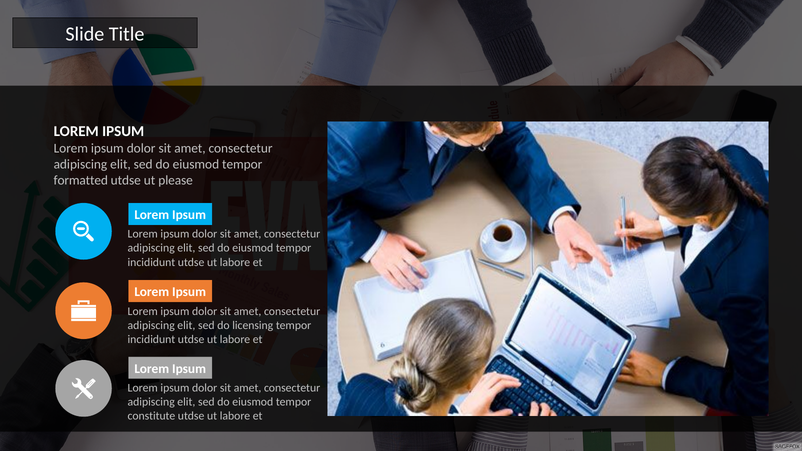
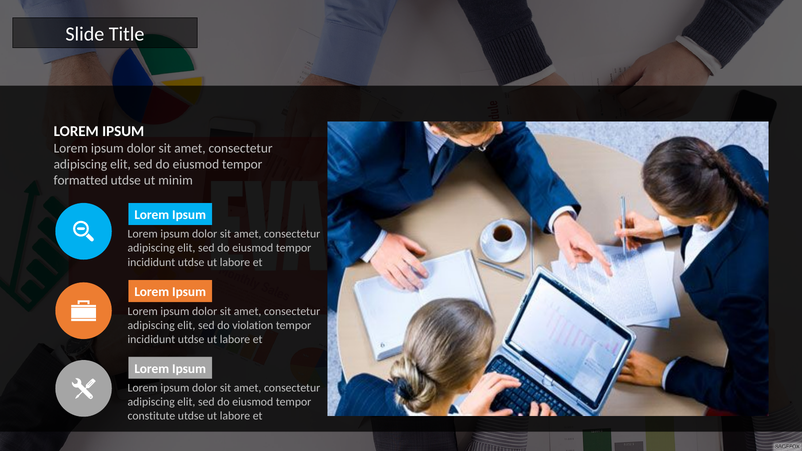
please: please -> minim
licensing: licensing -> violation
